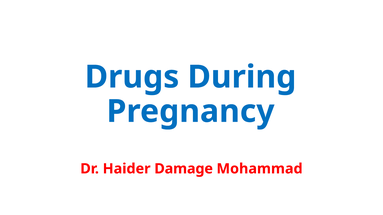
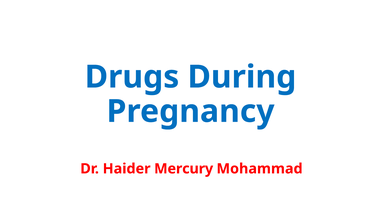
Damage: Damage -> Mercury
